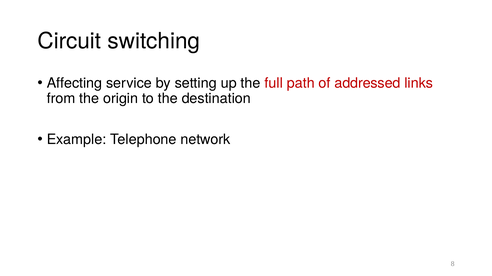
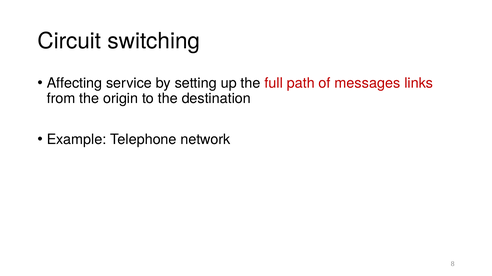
addressed: addressed -> messages
